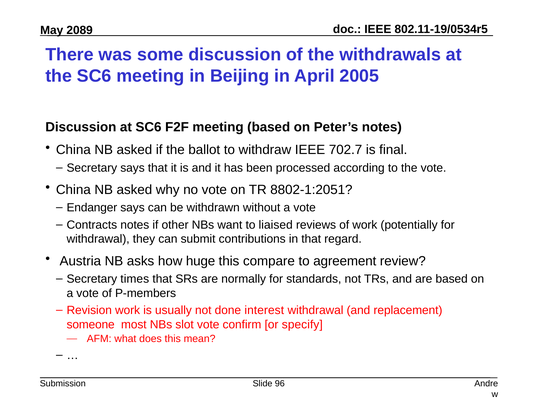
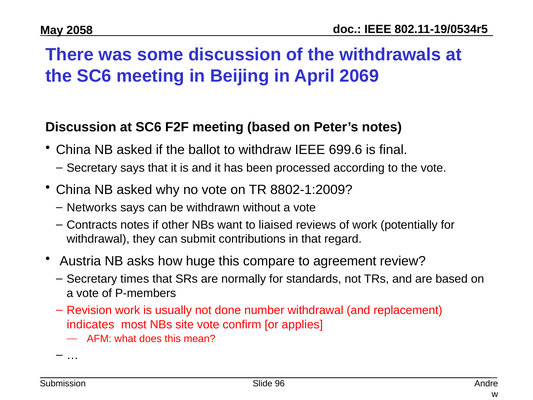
2089: 2089 -> 2058
2005: 2005 -> 2069
702.7: 702.7 -> 699.6
8802-1:2051: 8802-1:2051 -> 8802-1:2009
Endanger: Endanger -> Networks
interest: interest -> number
someone: someone -> indicates
slot: slot -> site
specify: specify -> applies
